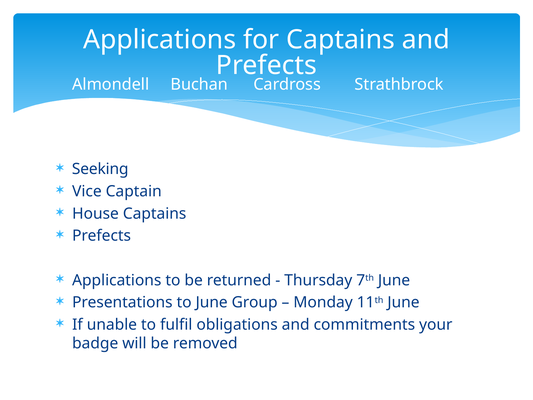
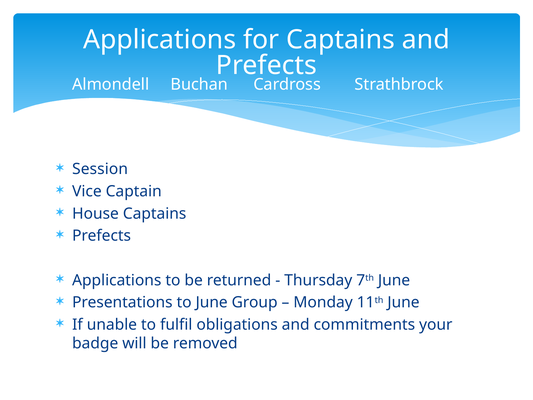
Seeking: Seeking -> Session
